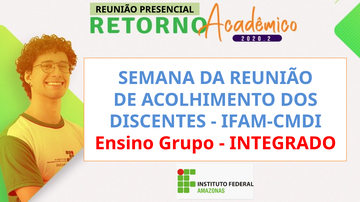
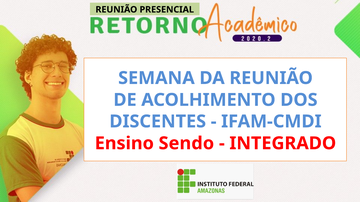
Grupo: Grupo -> Sendo
